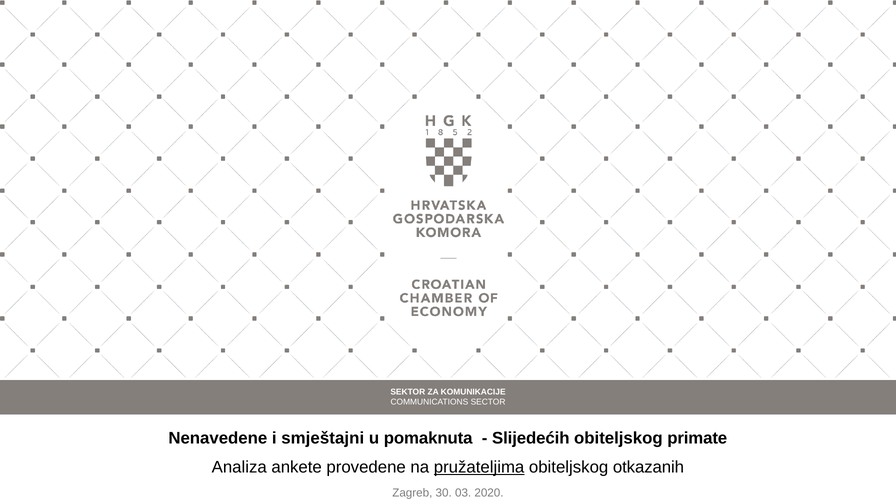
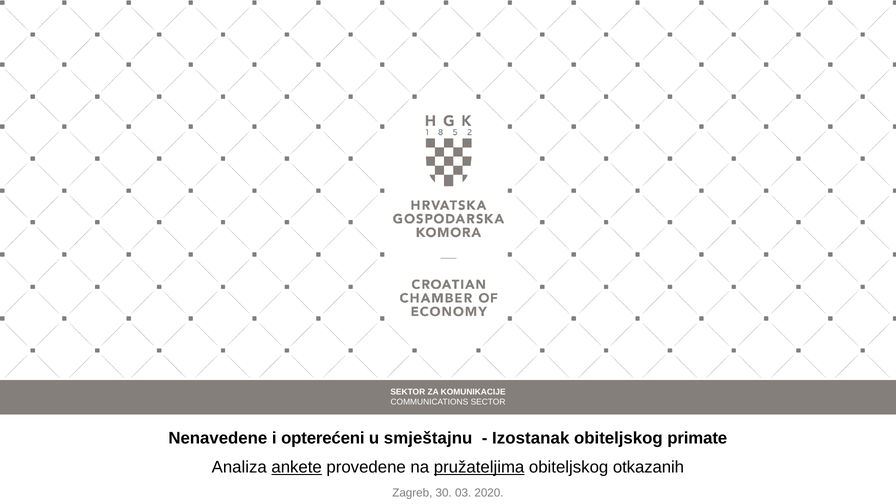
smještajni: smještajni -> opterećeni
pomaknuta: pomaknuta -> smještajnu
Slijedećih: Slijedećih -> Izostanak
ankete underline: none -> present
